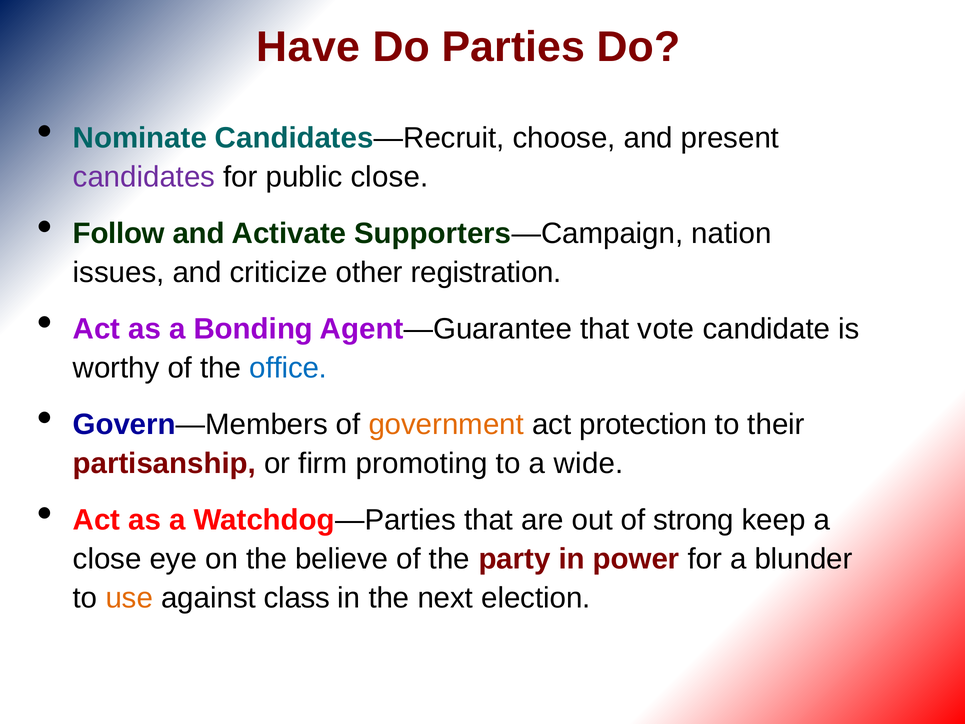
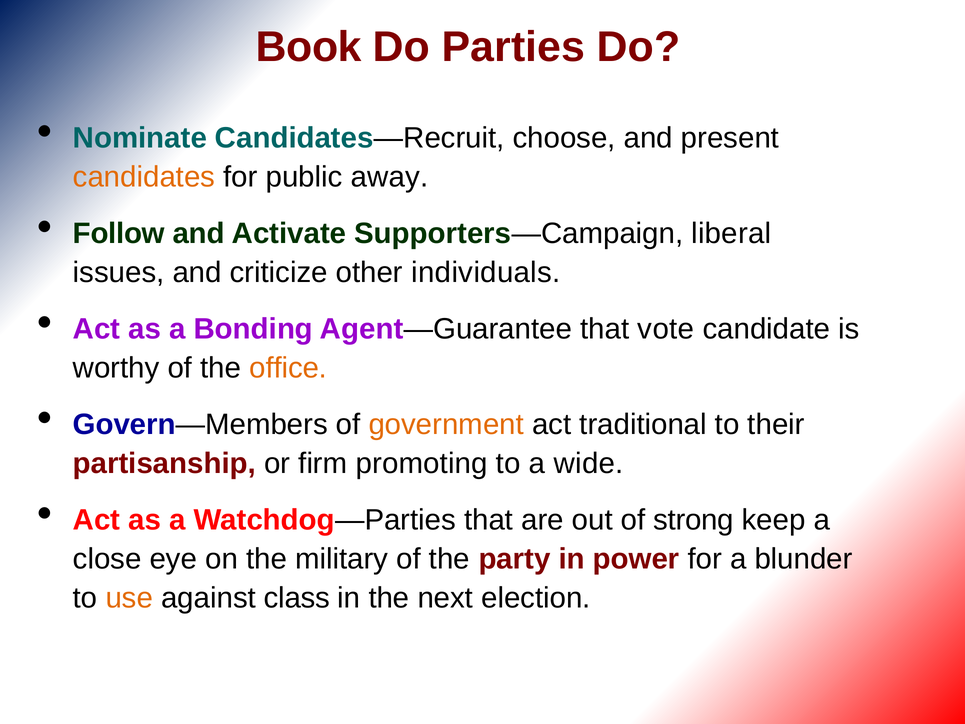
Have: Have -> Book
candidates colour: purple -> orange
public close: close -> away
nation: nation -> liberal
registration: registration -> individuals
office colour: blue -> orange
protection: protection -> traditional
believe: believe -> military
